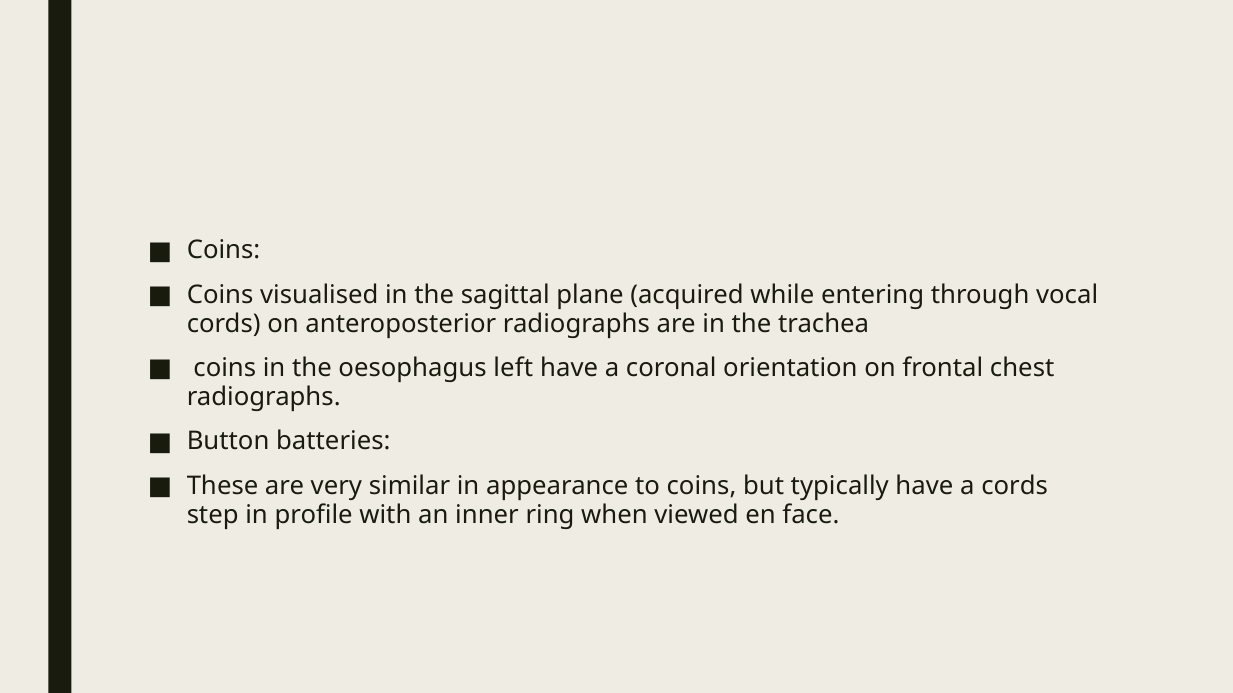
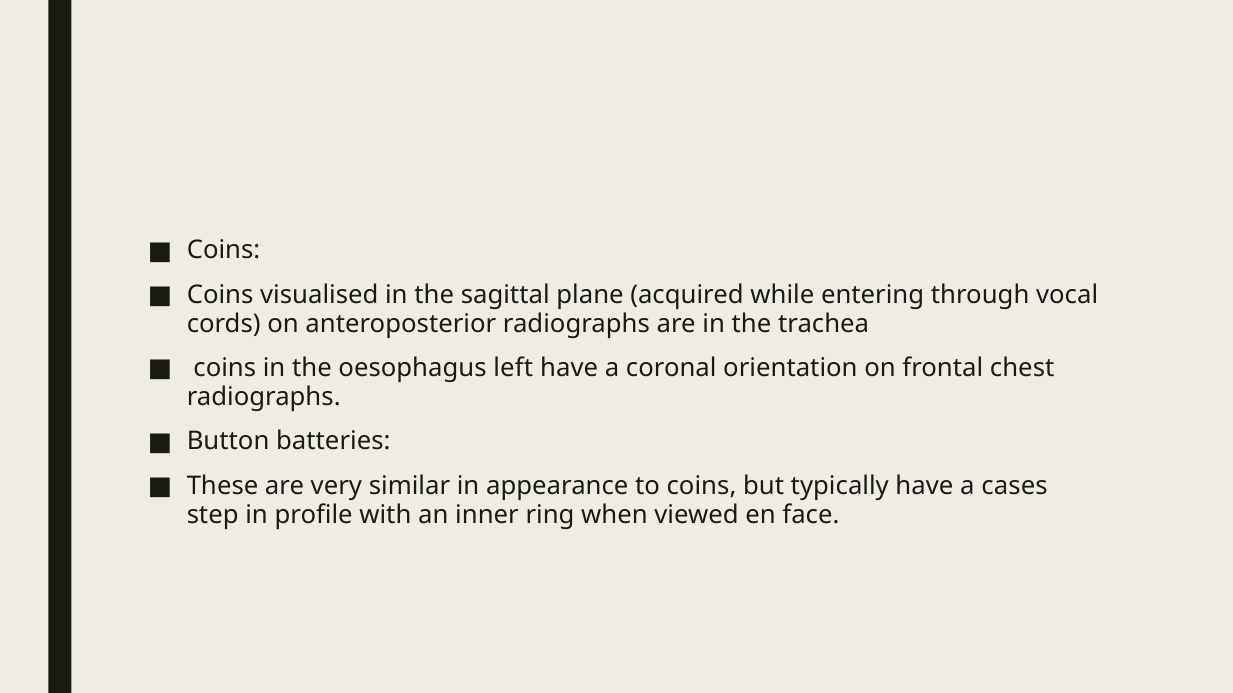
a cords: cords -> cases
